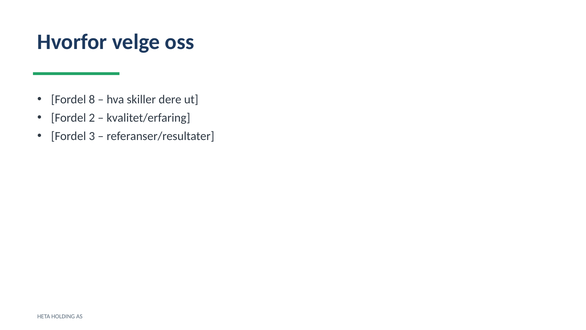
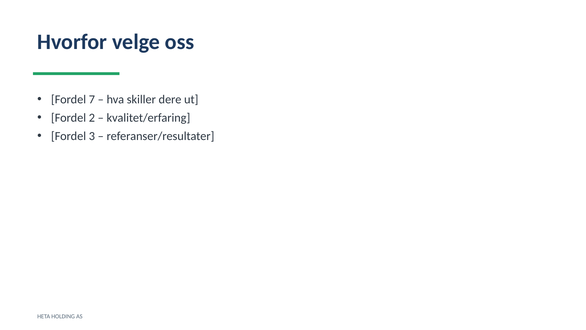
8: 8 -> 7
